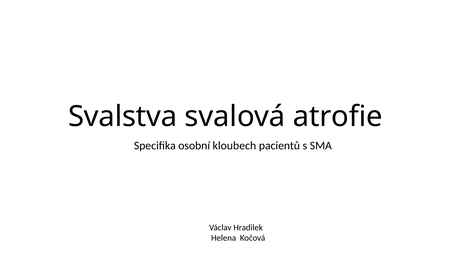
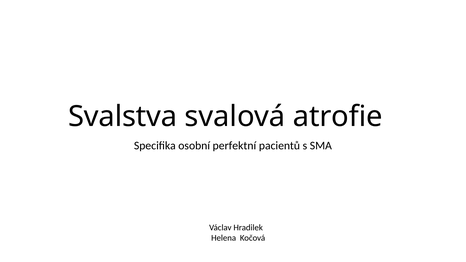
kloubech: kloubech -> perfektní
